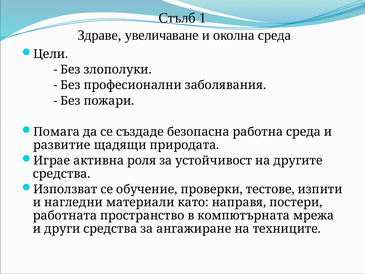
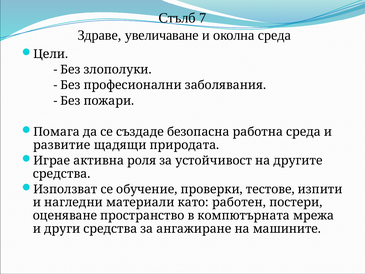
1: 1 -> 7
направя: направя -> работен
работната: работната -> оценяване
техниците: техниците -> машините
